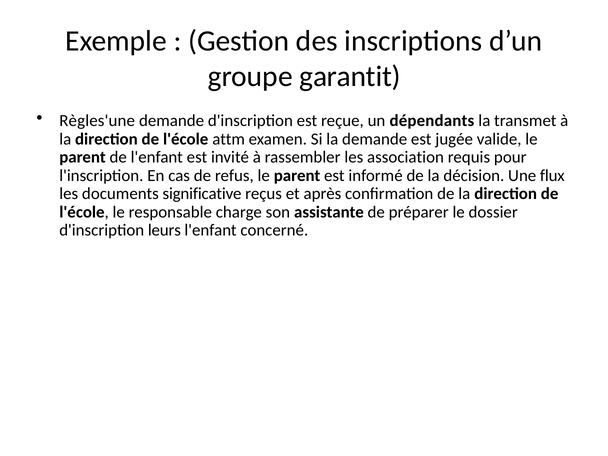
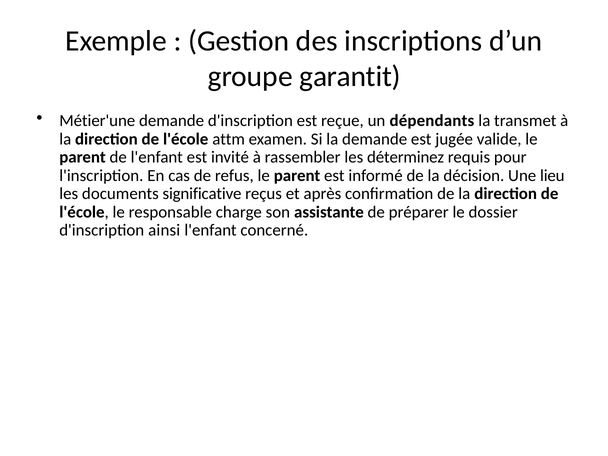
Règles'une: Règles'une -> Métier'une
association: association -> déterminez
flux: flux -> lieu
leurs: leurs -> ainsi
